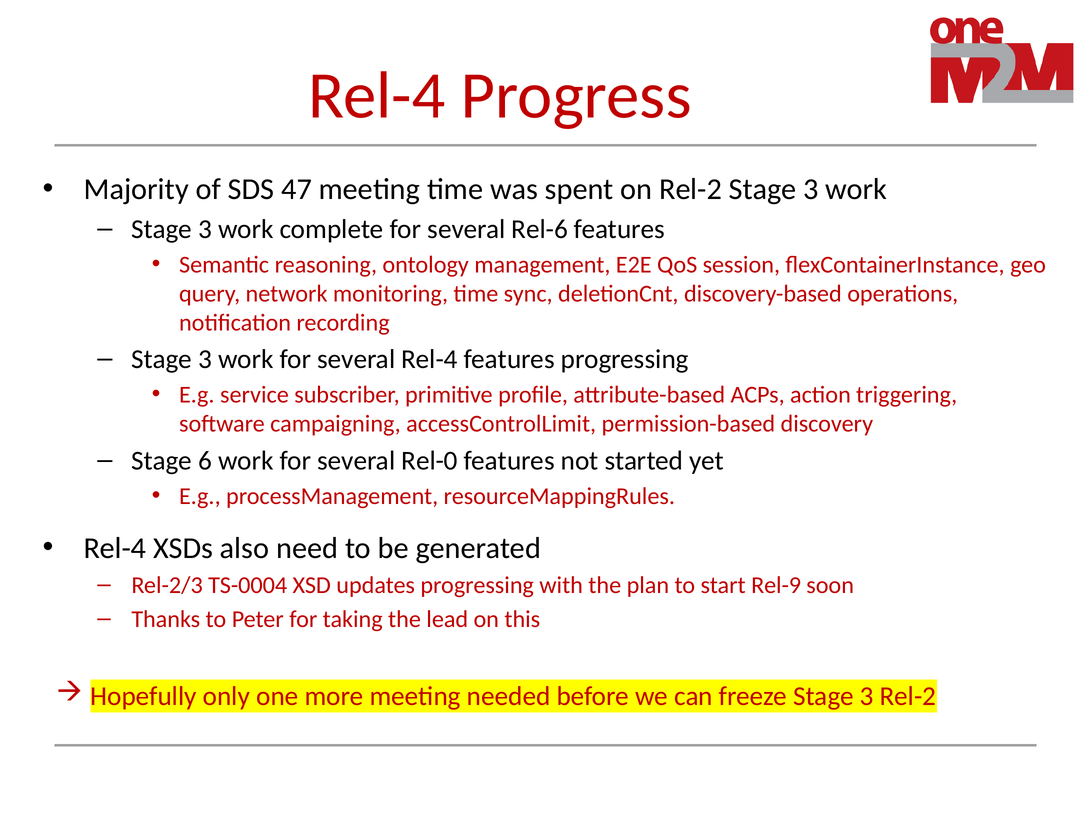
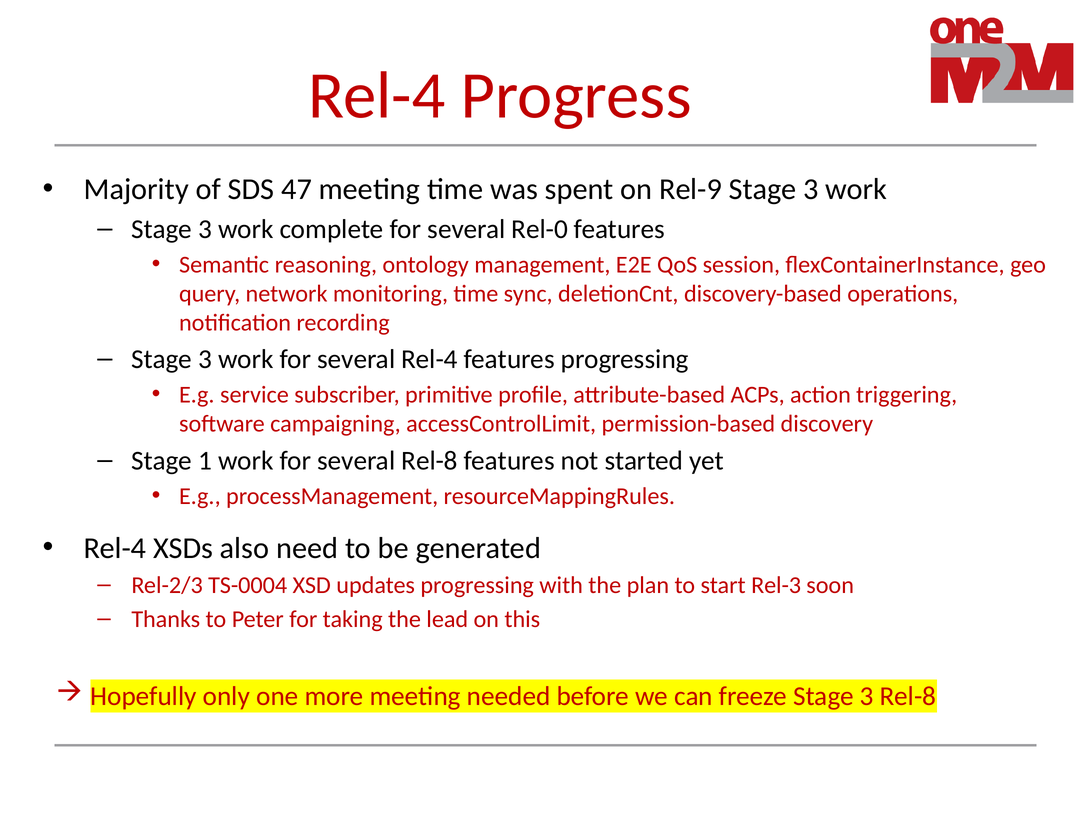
on Rel-2: Rel-2 -> Rel-9
Rel-6: Rel-6 -> Rel-0
6: 6 -> 1
several Rel-0: Rel-0 -> Rel-8
Rel-9: Rel-9 -> Rel-3
3 Rel-2: Rel-2 -> Rel-8
